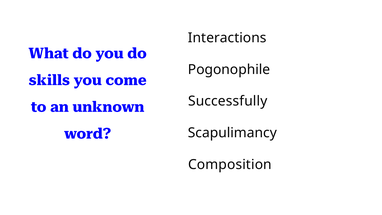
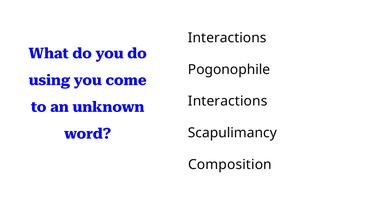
skills: skills -> using
Successfully at (228, 101): Successfully -> Interactions
